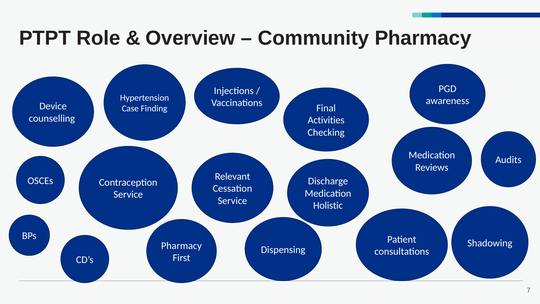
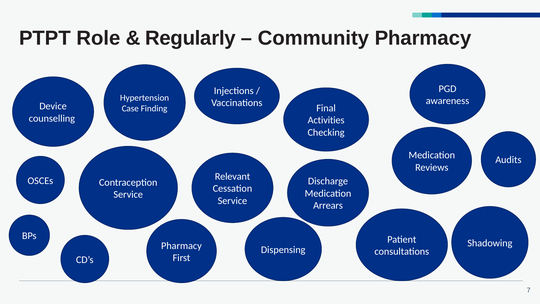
Overview: Overview -> Regularly
Holistic: Holistic -> Arrears
